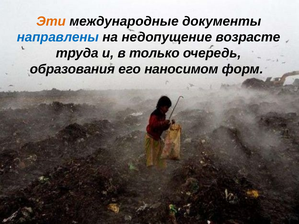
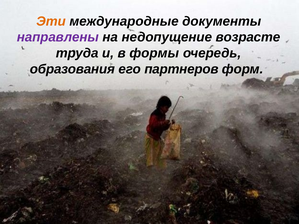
направлены colour: blue -> purple
только: только -> формы
наносимом: наносимом -> партнеров
